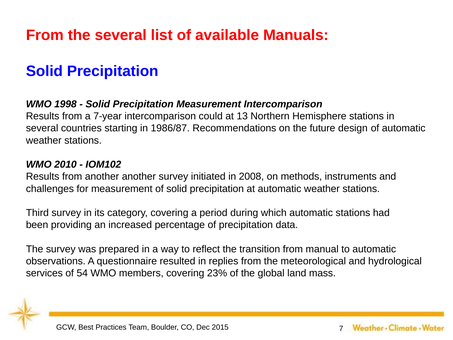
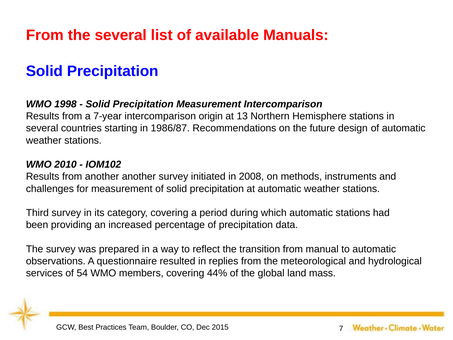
could: could -> origin
23%: 23% -> 44%
